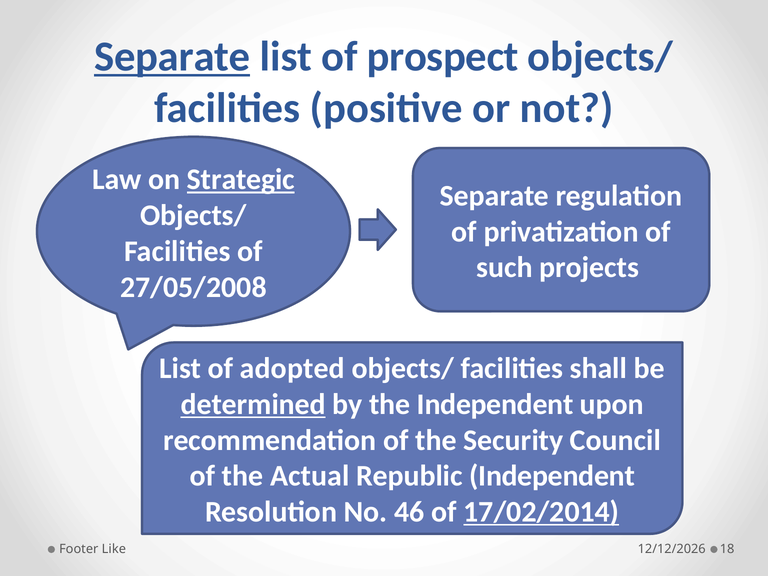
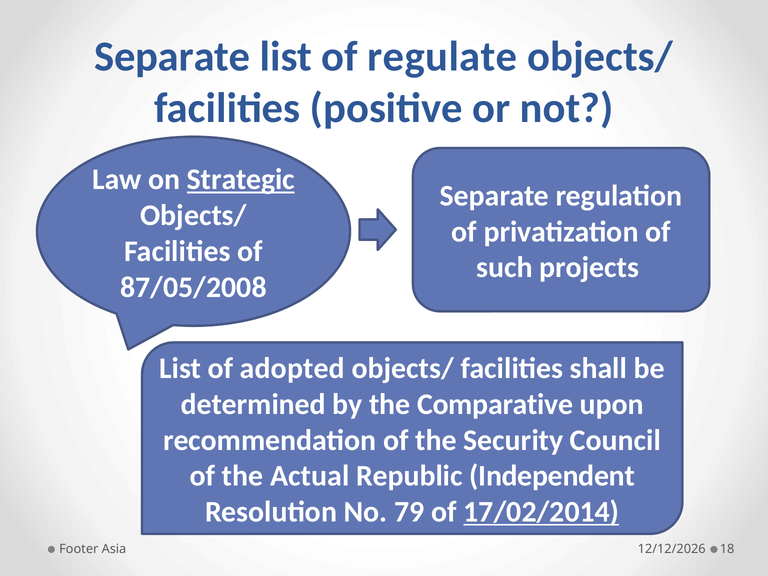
Separate at (172, 57) underline: present -> none
prospect: prospect -> regulate
27/05/2008: 27/05/2008 -> 87/05/2008
determined underline: present -> none
the Independent: Independent -> Comparative
46: 46 -> 79
Like: Like -> Asia
